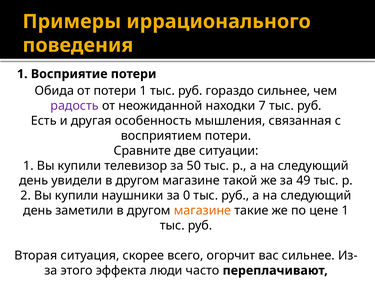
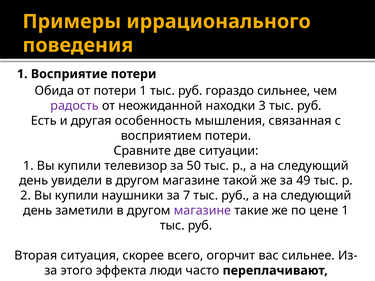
7: 7 -> 3
0: 0 -> 7
магазине at (202, 211) colour: orange -> purple
